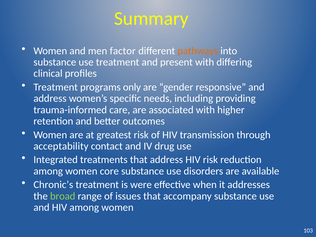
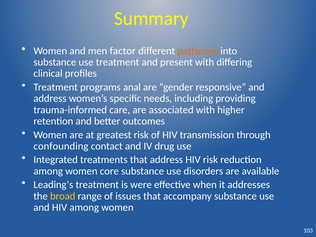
only: only -> anal
acceptability: acceptability -> confounding
Chronic’s: Chronic’s -> Leading’s
broad colour: light green -> yellow
